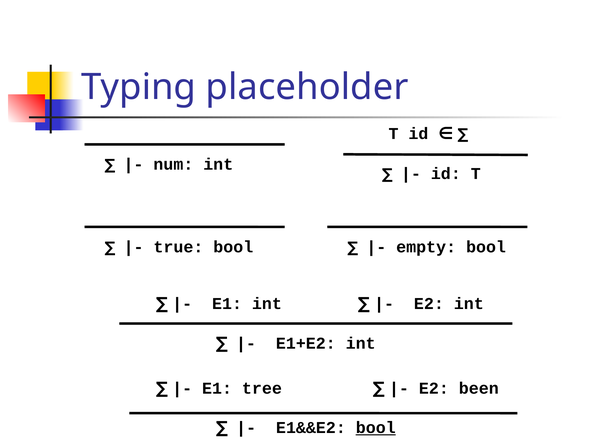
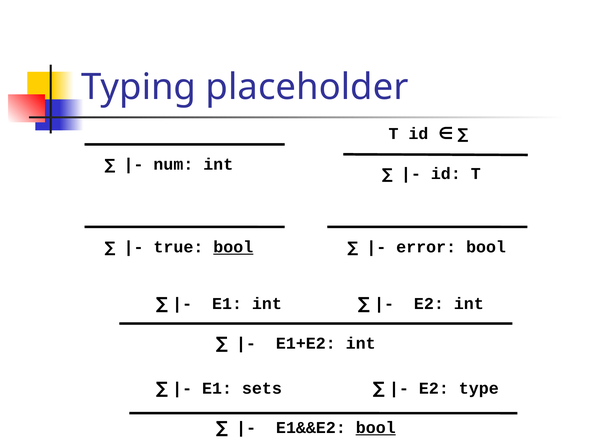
bool at (233, 247) underline: none -> present
empty: empty -> error
tree: tree -> sets
been: been -> type
